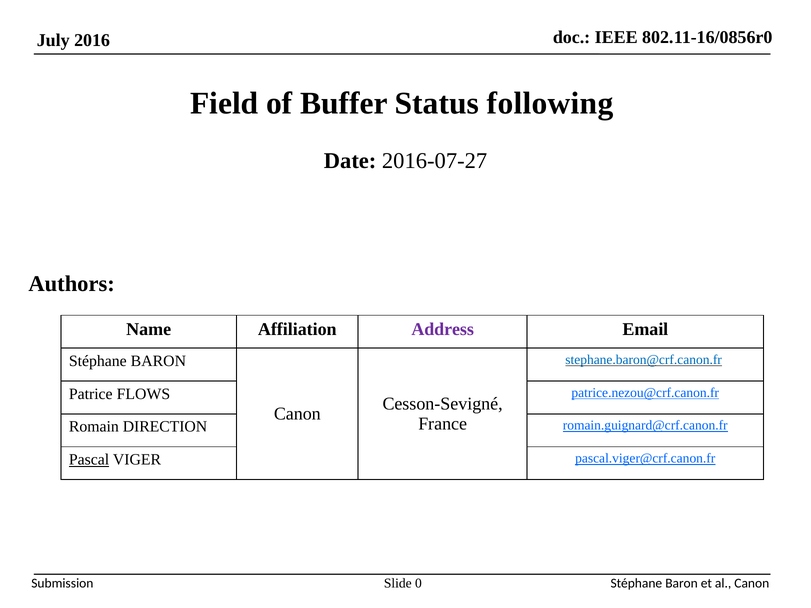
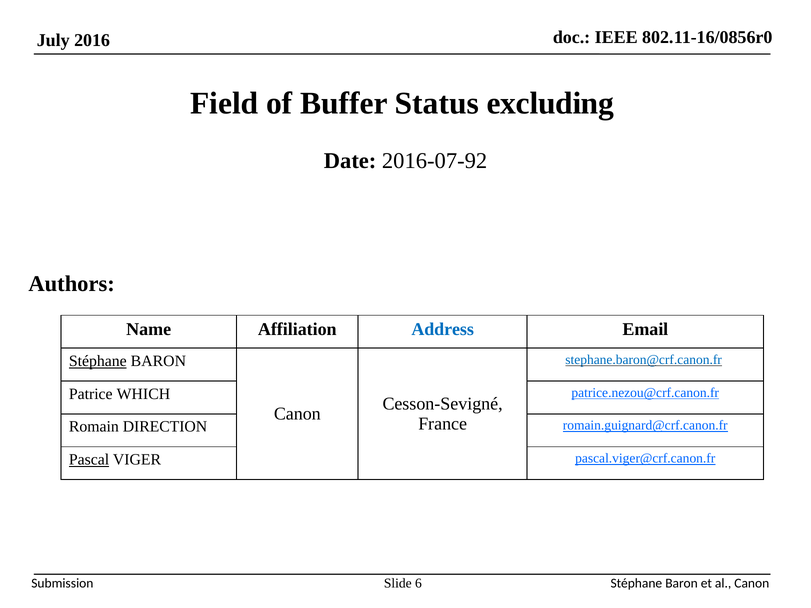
following: following -> excluding
2016-07-27: 2016-07-27 -> 2016-07-92
Address colour: purple -> blue
Stéphane at (98, 361) underline: none -> present
FLOWS: FLOWS -> WHICH
0: 0 -> 6
